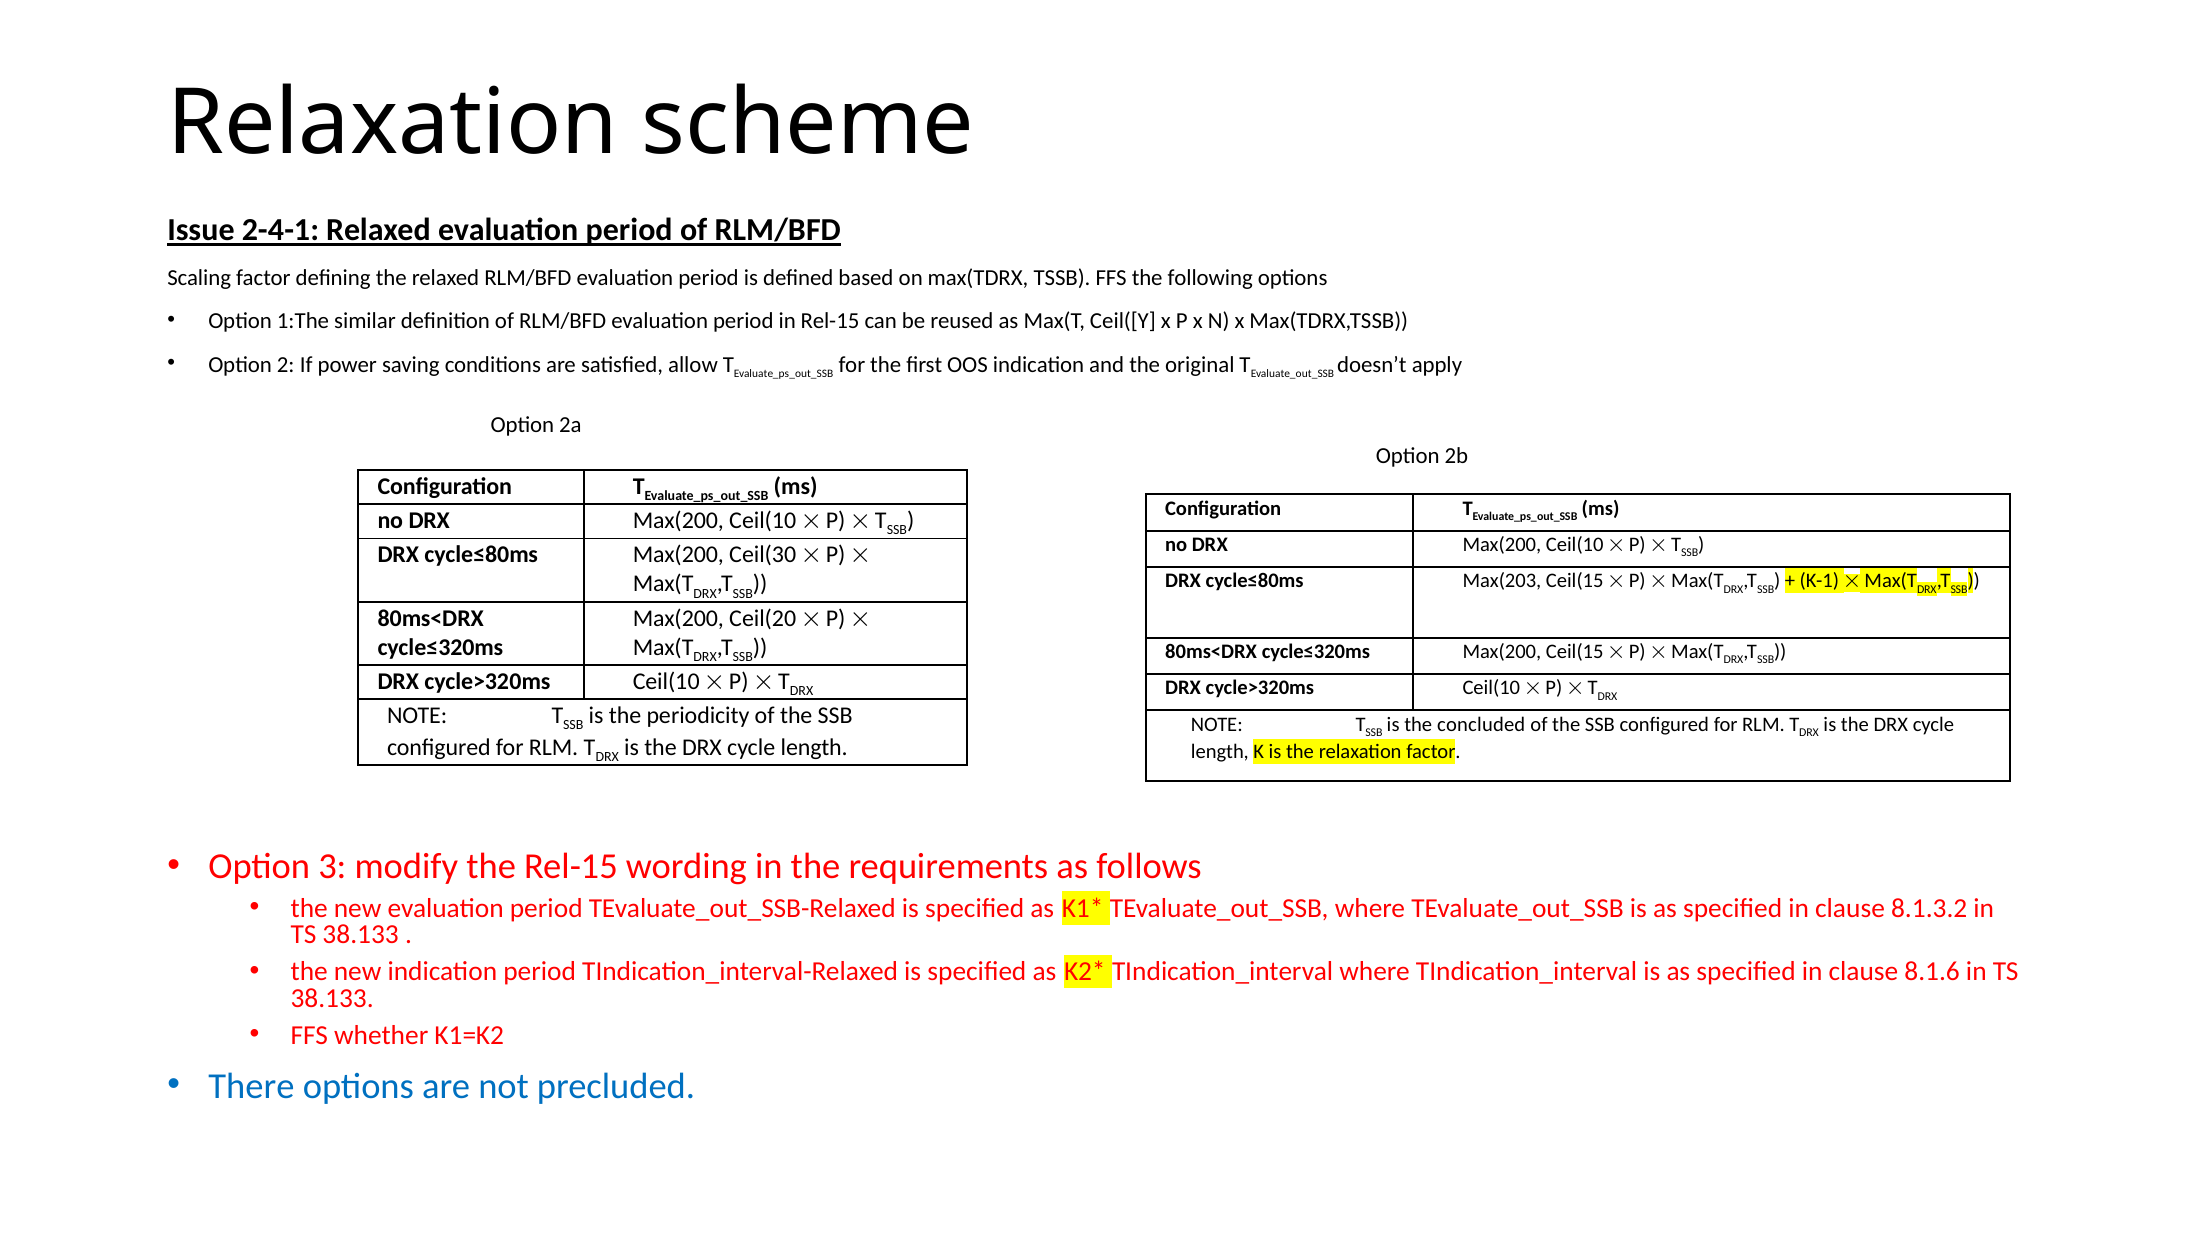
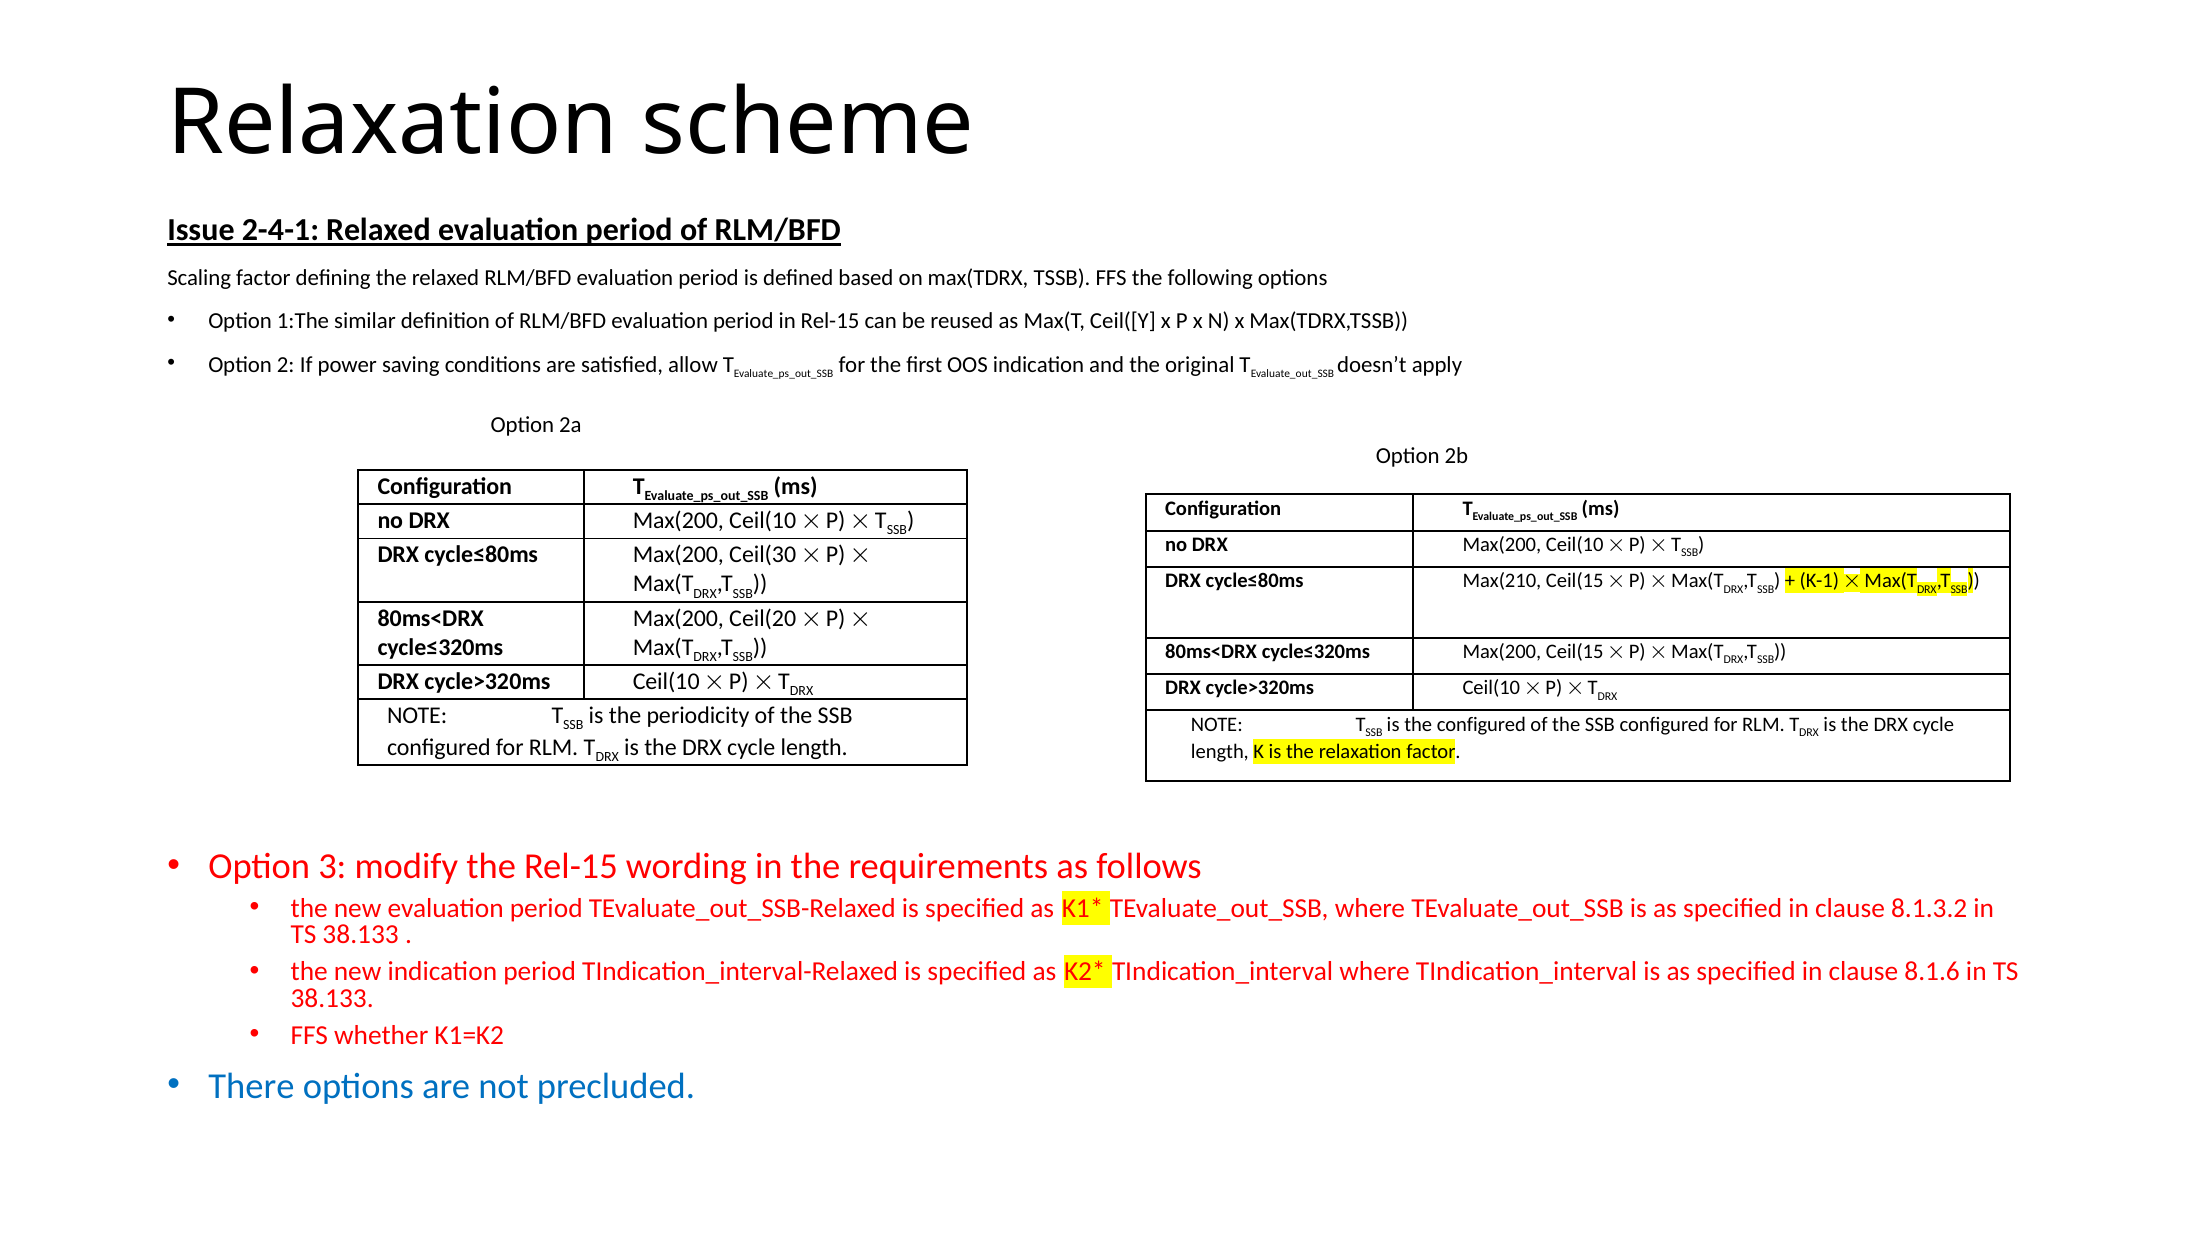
Max(203: Max(203 -> Max(210
the concluded: concluded -> configured
